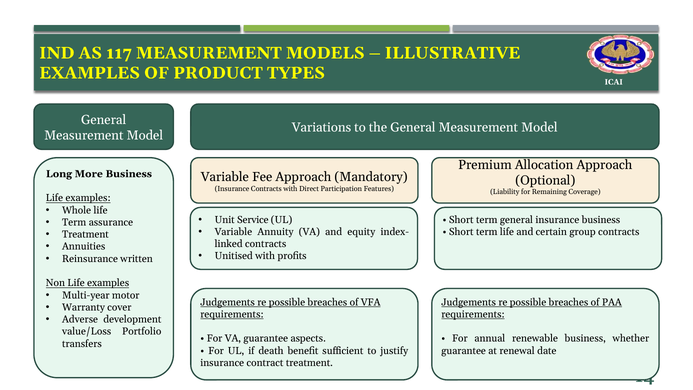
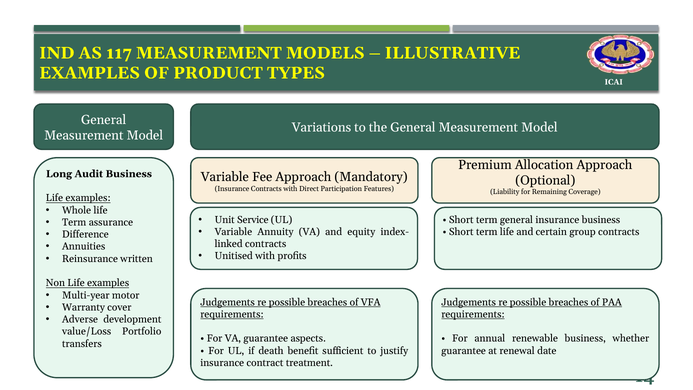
More: More -> Audit
Treatment at (85, 234): Treatment -> Difference
